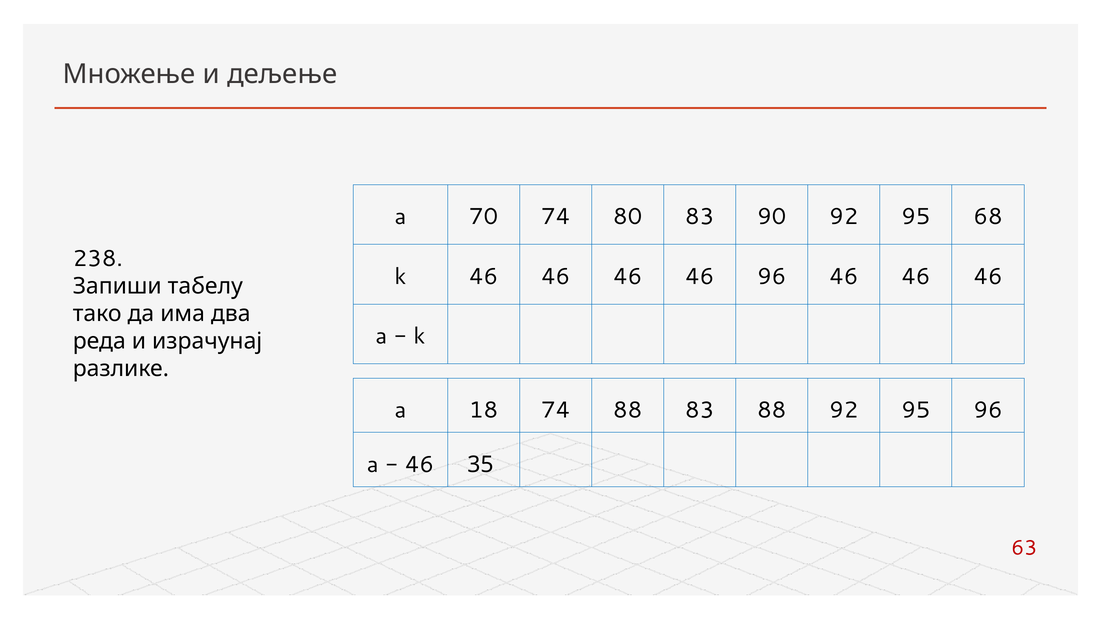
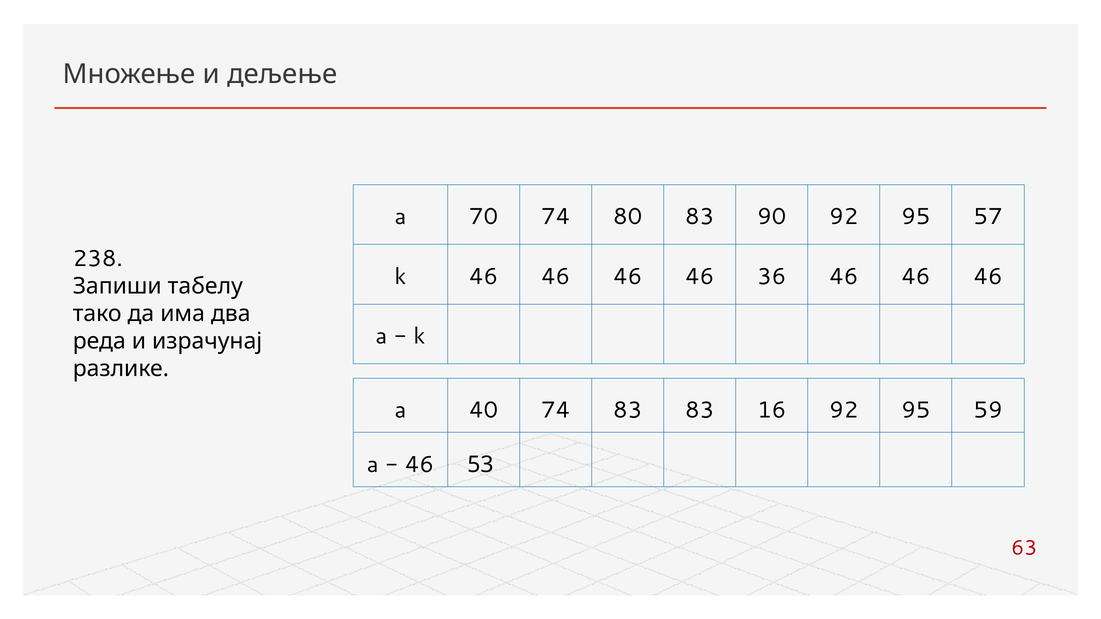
68: 68 -> 57
46 96: 96 -> 36
18: 18 -> 40
74 88: 88 -> 83
83 88: 88 -> 16
95 96: 96 -> 59
35: 35 -> 53
